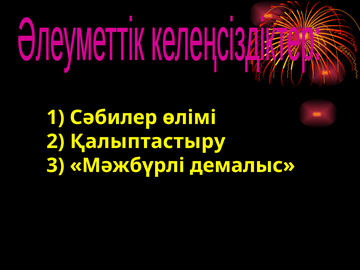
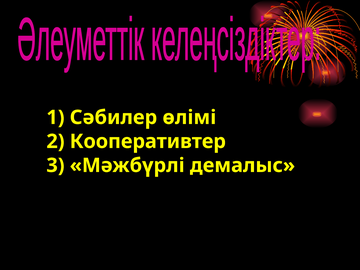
Қалыптастыру: Қалыптастыру -> Кооперативтер
